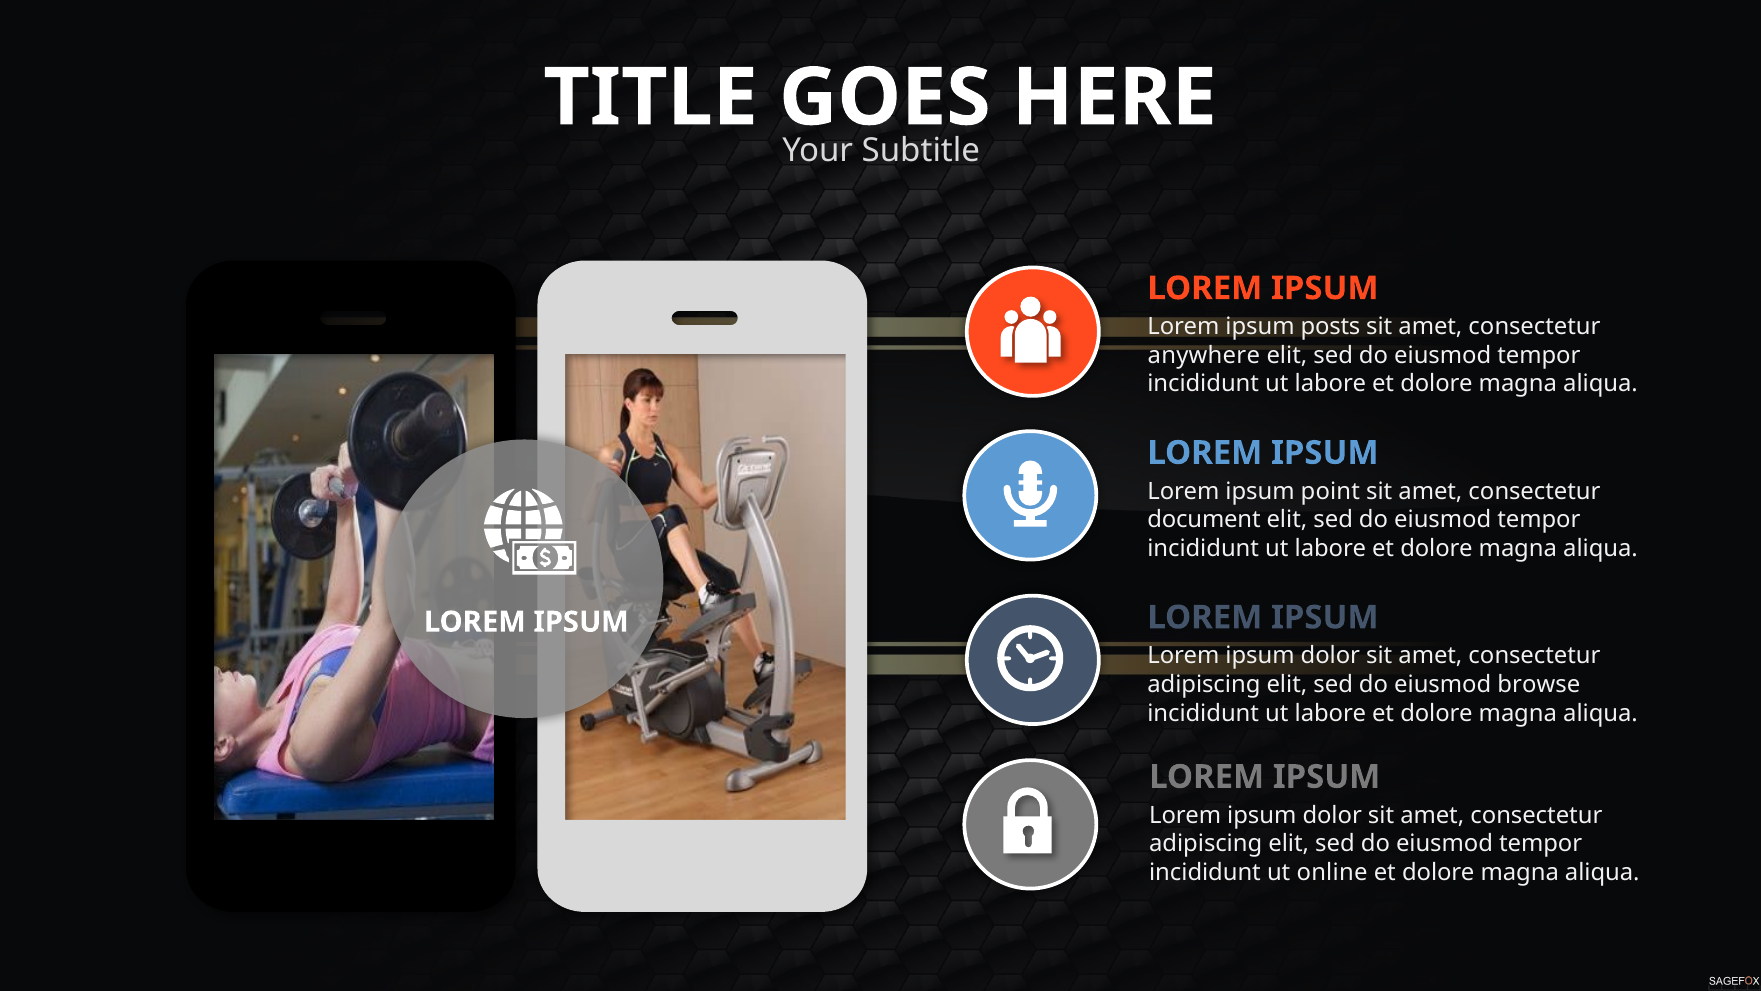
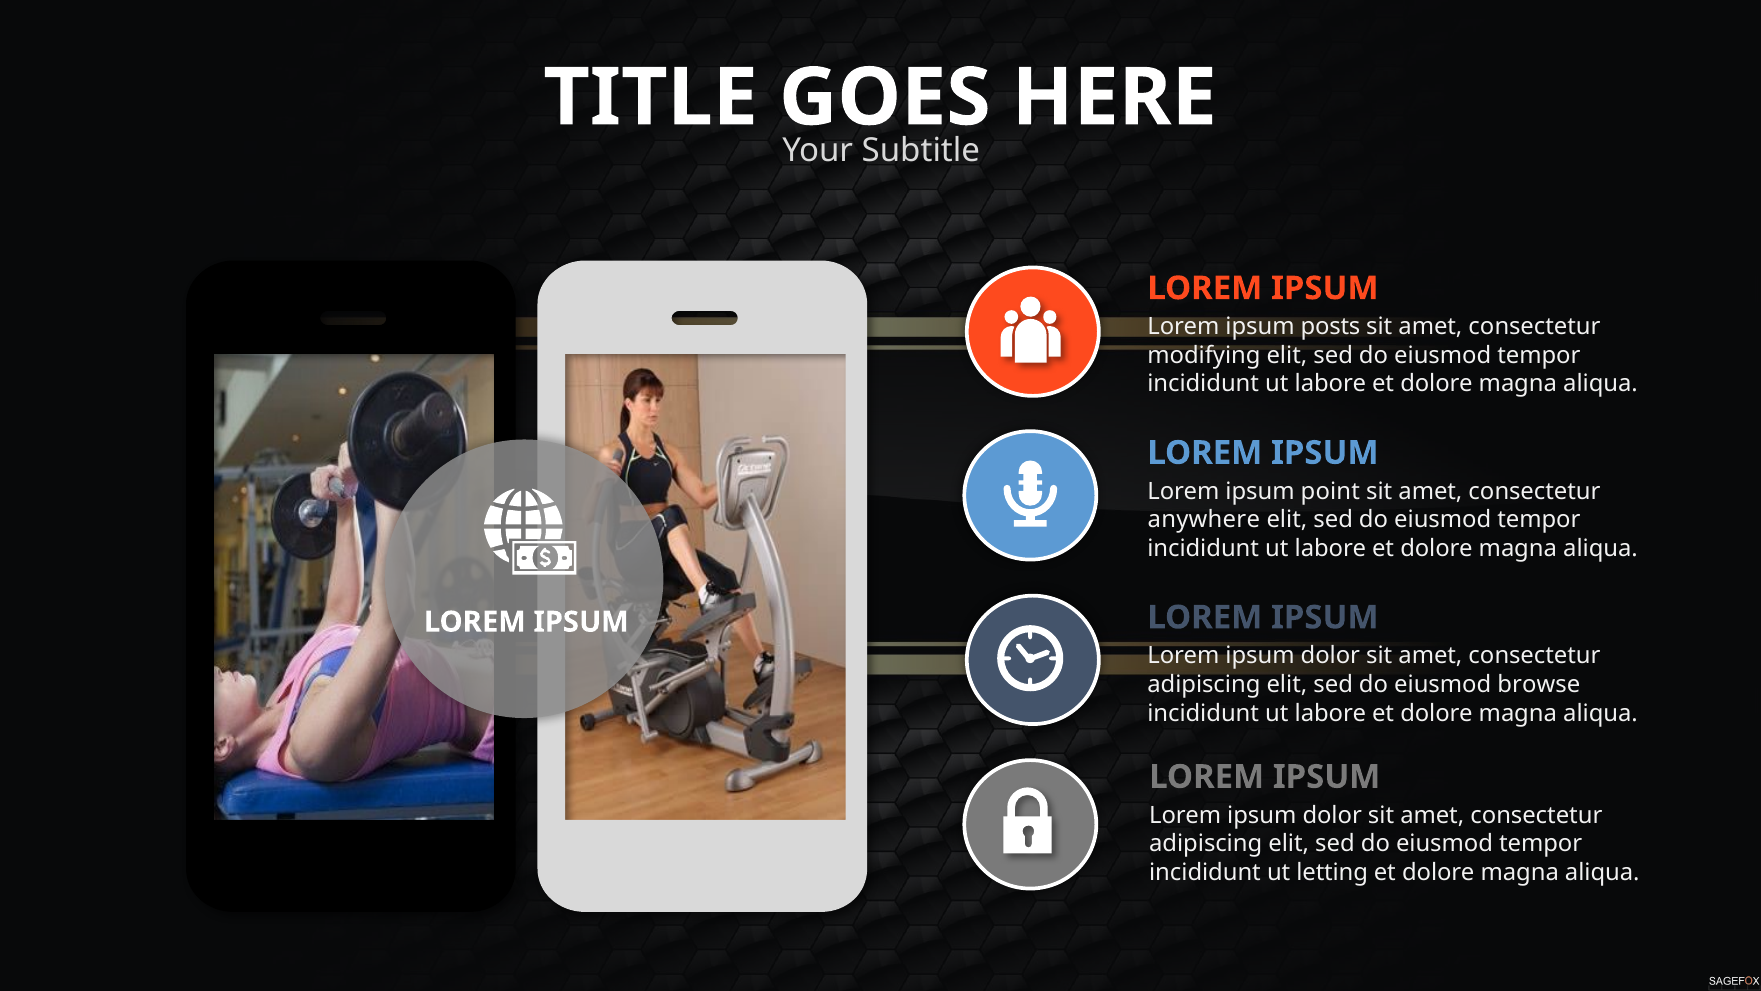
anywhere: anywhere -> modifying
document: document -> anywhere
online: online -> letting
